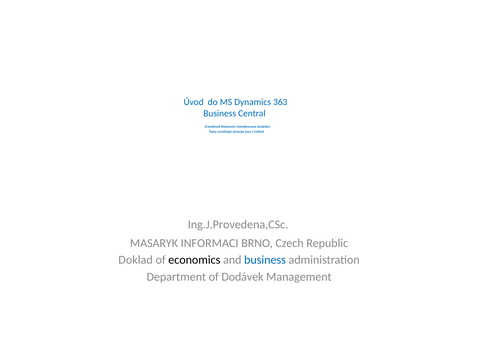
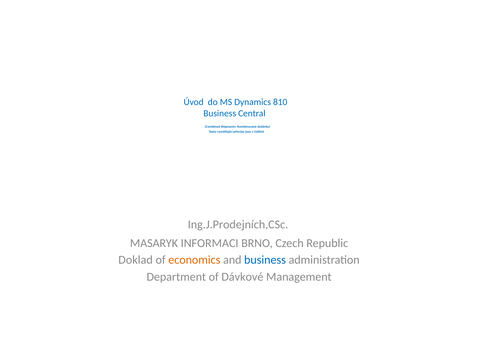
363: 363 -> 810
Ing.J.Provedena,CSc: Ing.J.Provedena,CSc -> Ing.J.Prodejních,CSc
economics colour: black -> orange
Dodávek: Dodávek -> Dávkové
